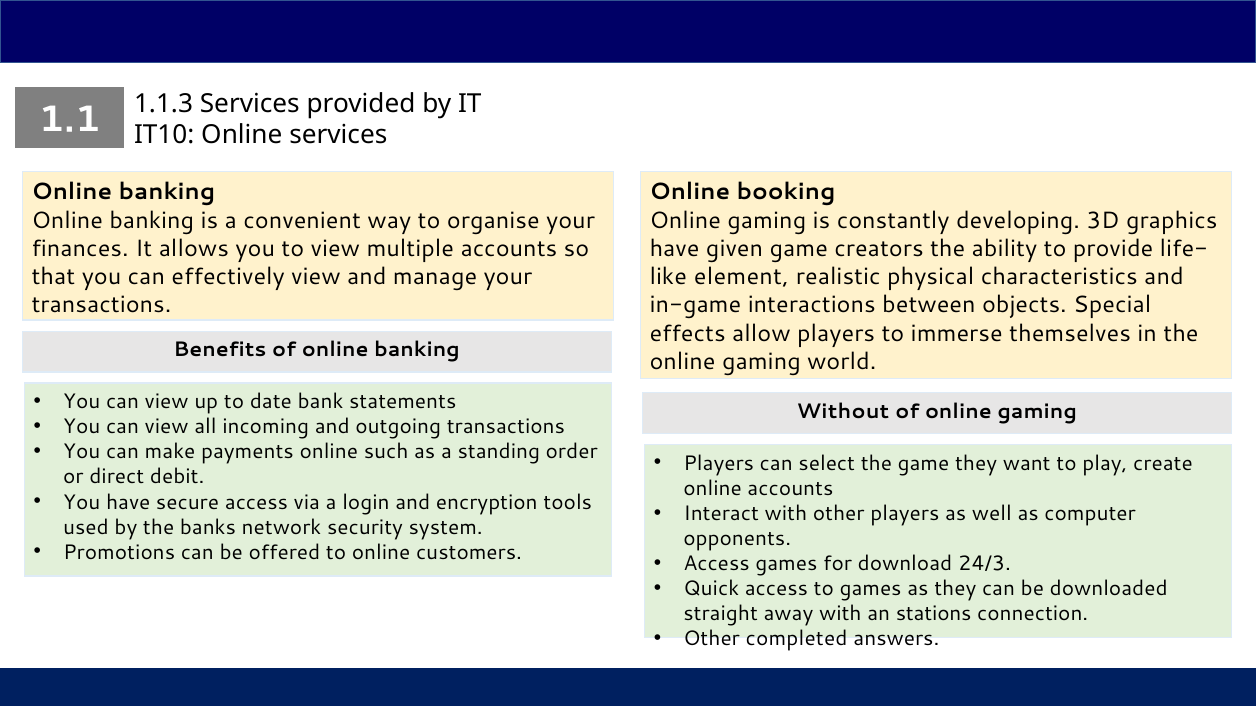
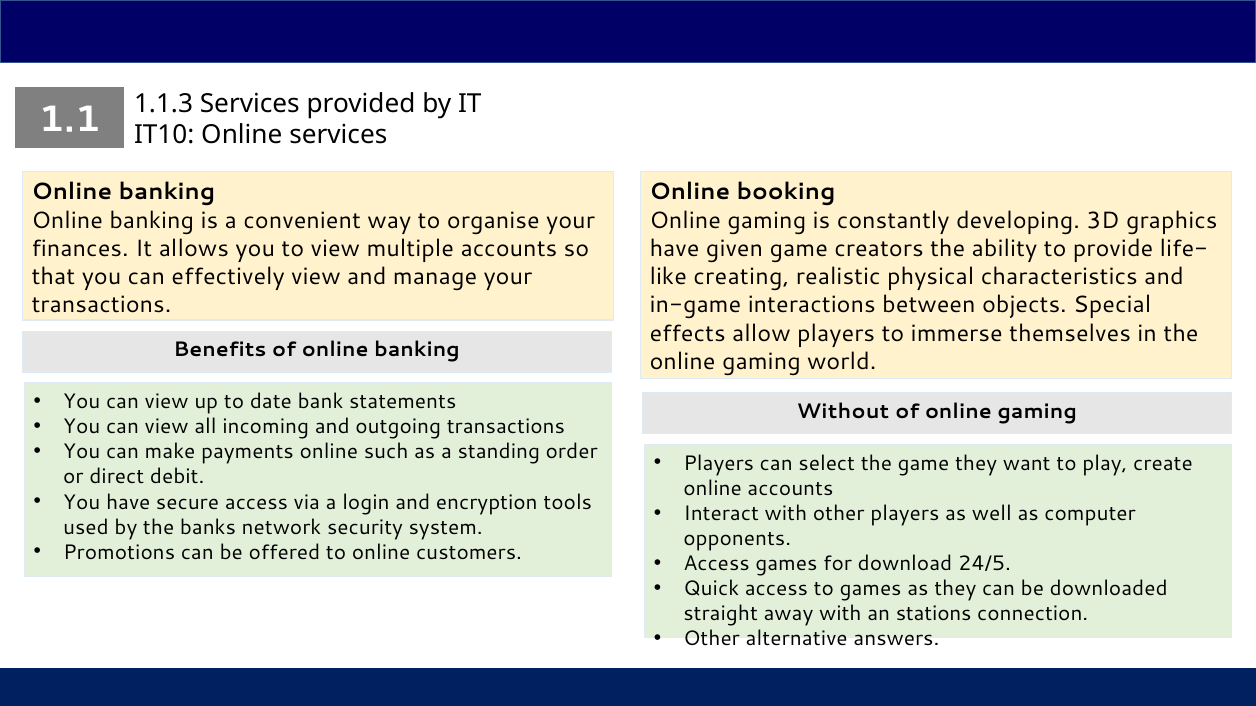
element: element -> creating
24/3: 24/3 -> 24/5
completed: completed -> alternative
